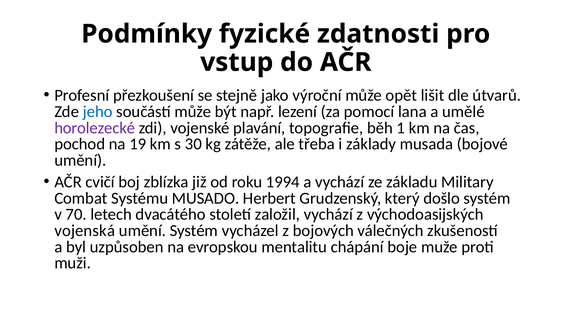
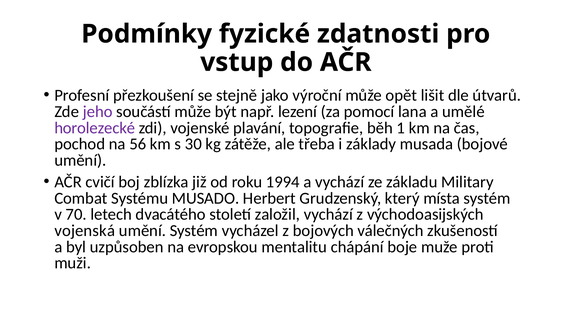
jeho colour: blue -> purple
19: 19 -> 56
došlo: došlo -> místa
